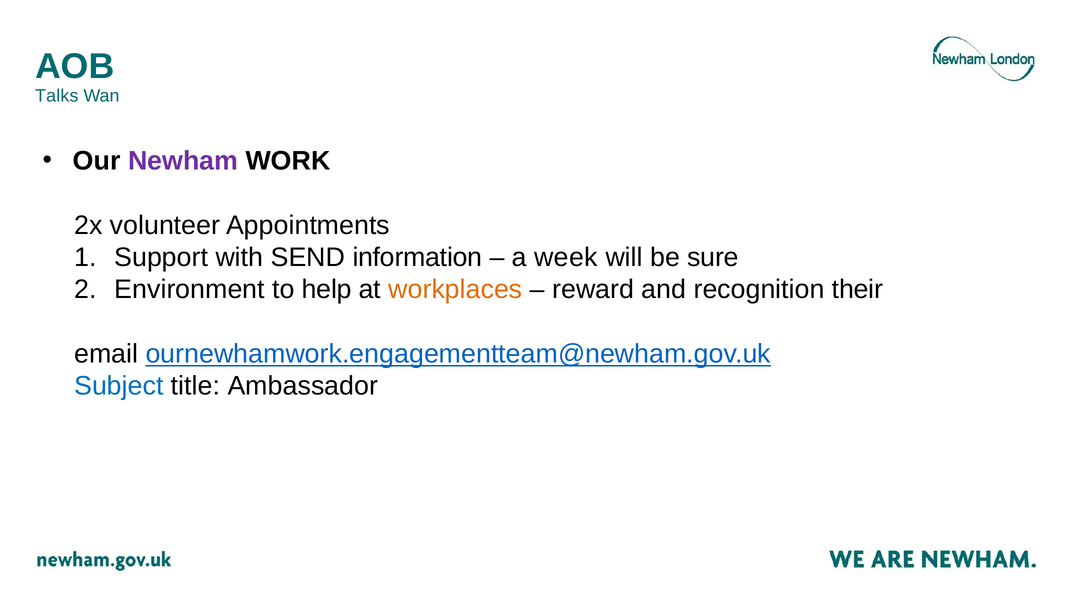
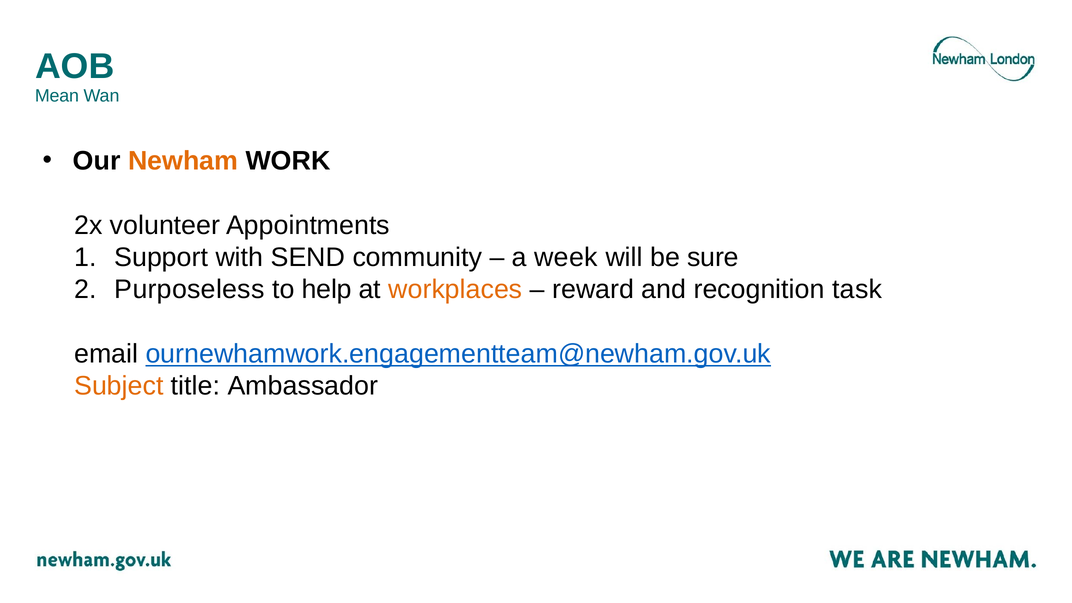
Talks: Talks -> Mean
Newham colour: purple -> orange
information: information -> community
Environment: Environment -> Purposeless
their: their -> task
Subject colour: blue -> orange
